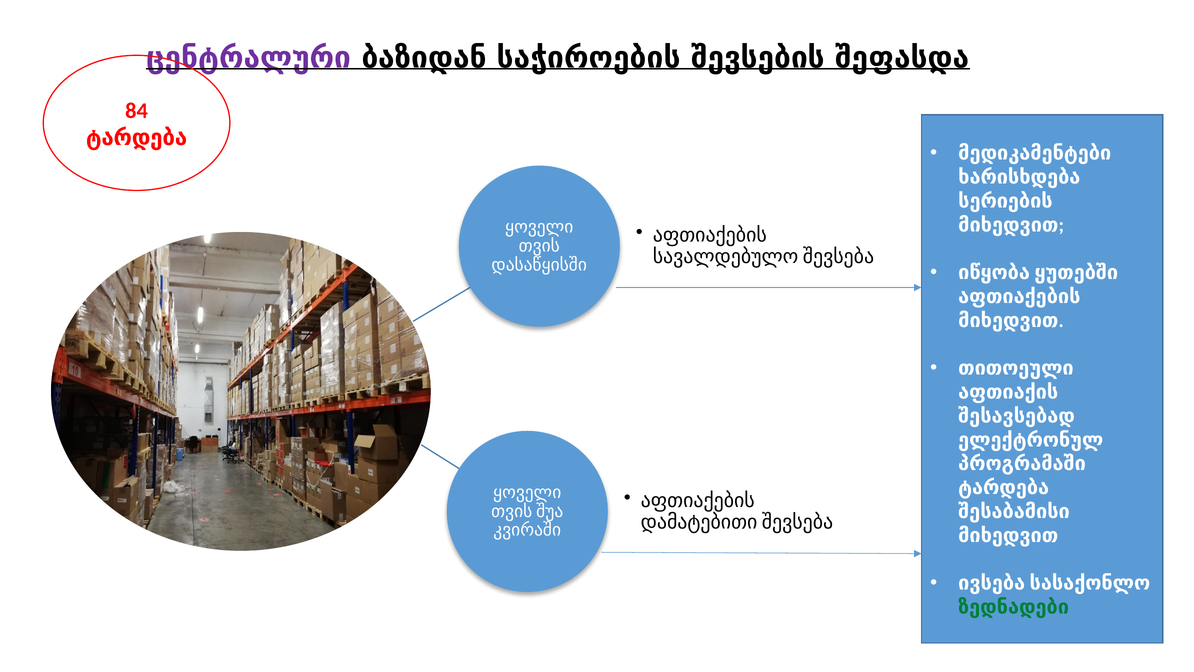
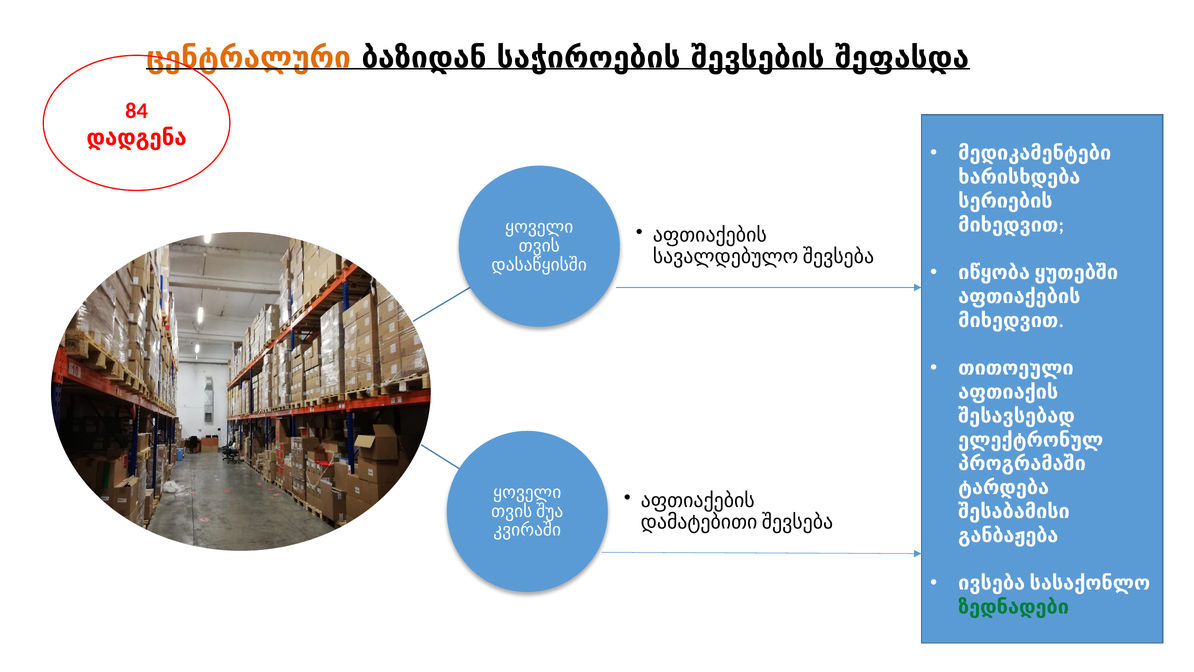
ცენტრალური colour: purple -> orange
ტარდება at (137, 138): ტარდება -> დადგენა
მიხედვით at (1008, 535): მიხედვით -> განბაჟება
